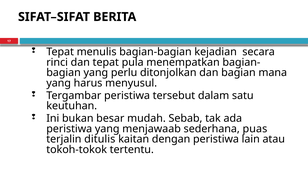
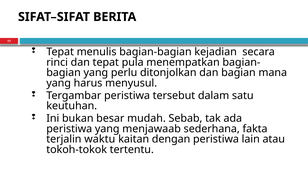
puas: puas -> fakta
ditulis: ditulis -> waktu
